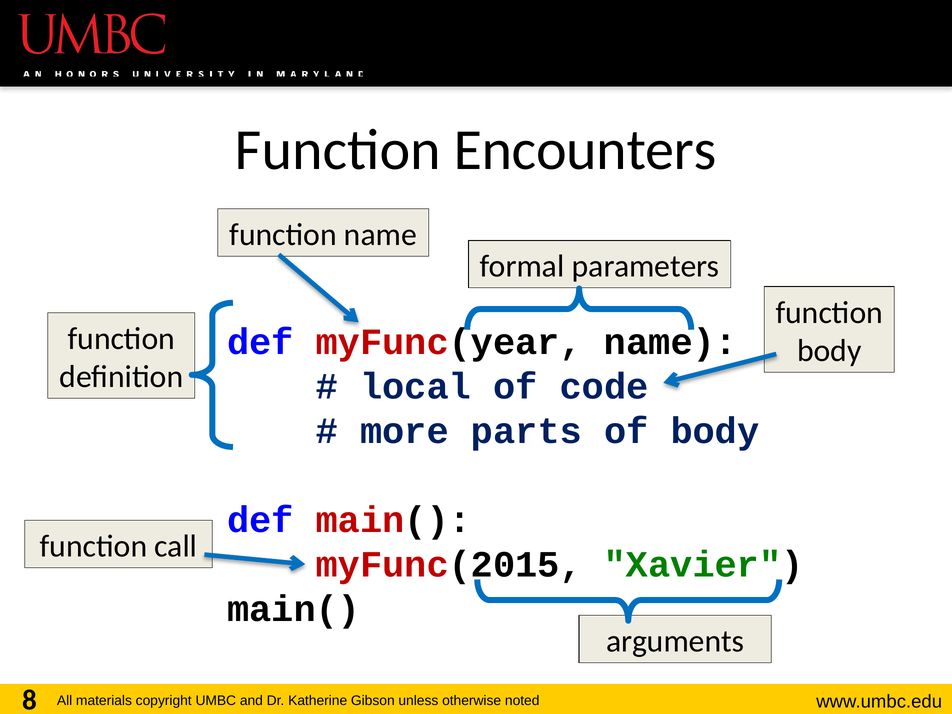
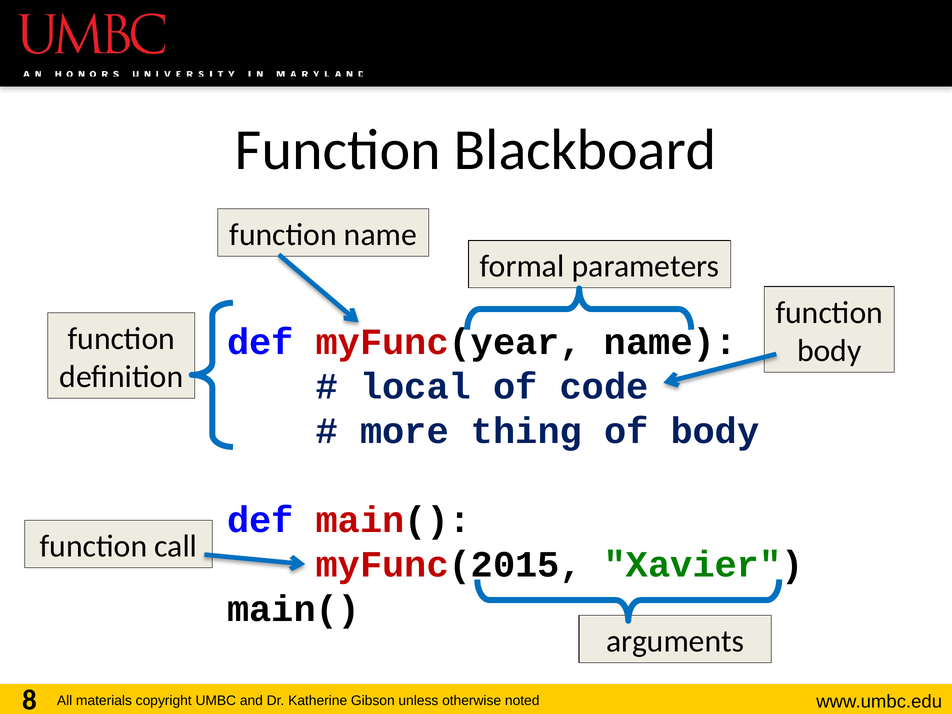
Encounters: Encounters -> Blackboard
parts: parts -> thing
